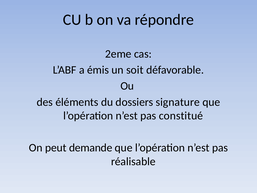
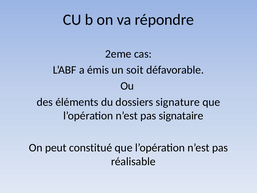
constitué: constitué -> signataire
demande: demande -> constitué
